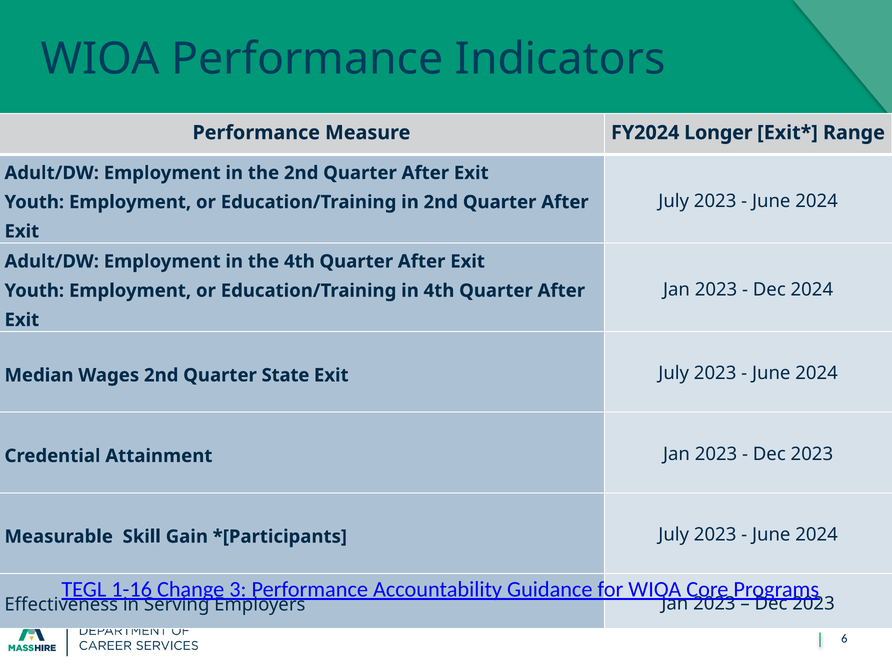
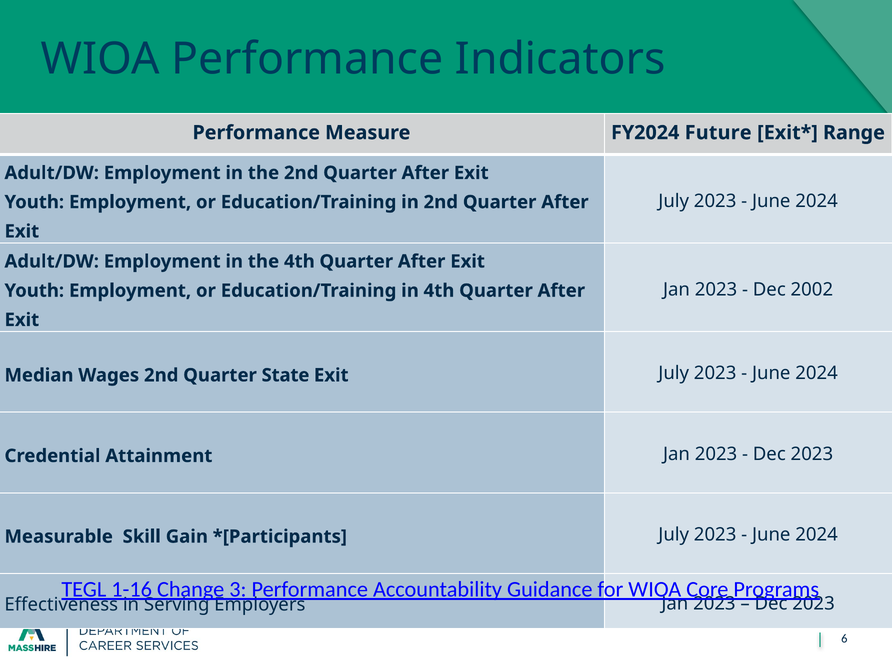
Longer: Longer -> Future
Dec 2024: 2024 -> 2002
